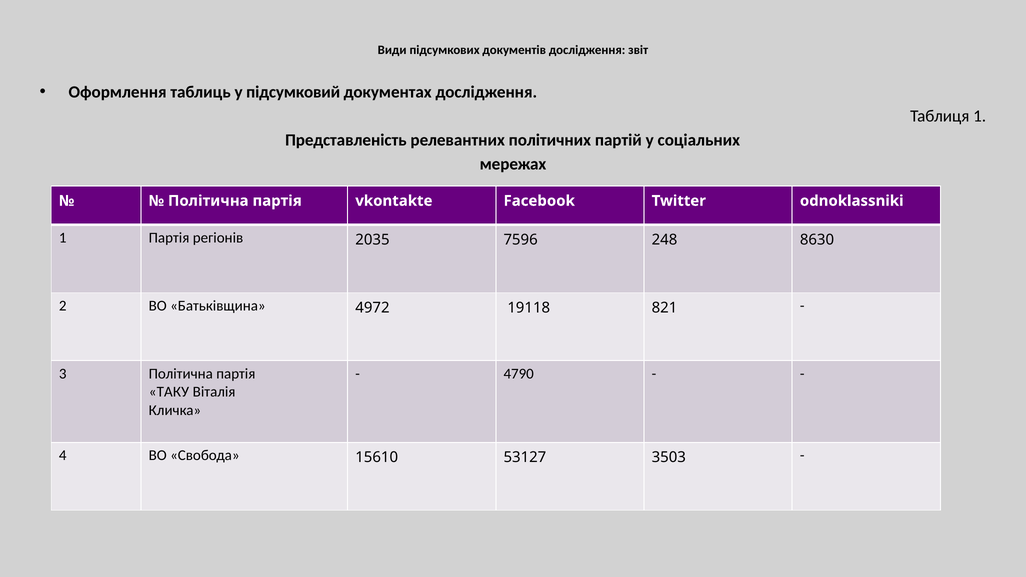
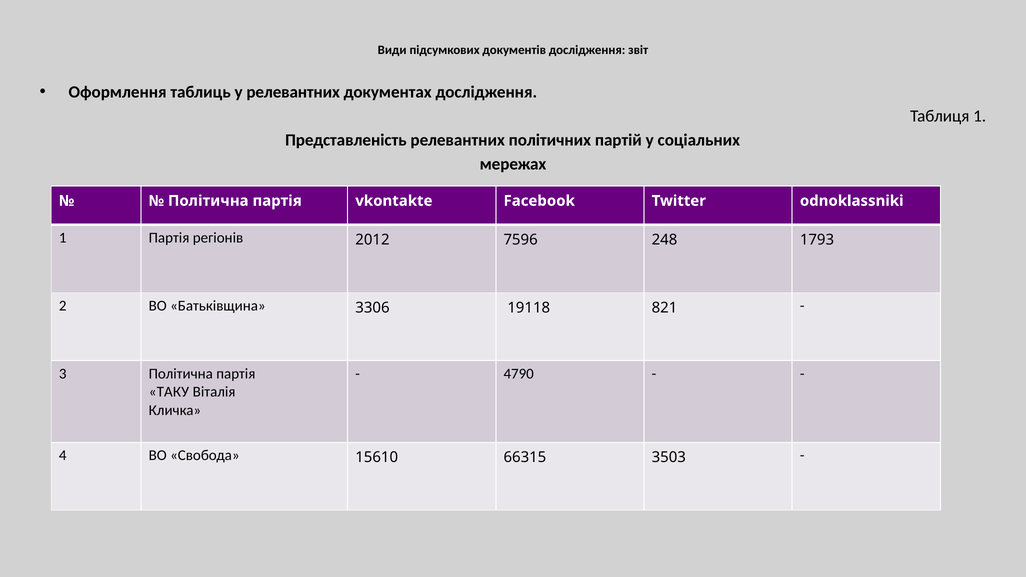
у підсумковий: підсумковий -> релевантних
2035: 2035 -> 2012
8630: 8630 -> 1793
4972: 4972 -> 3306
53127: 53127 -> 66315
